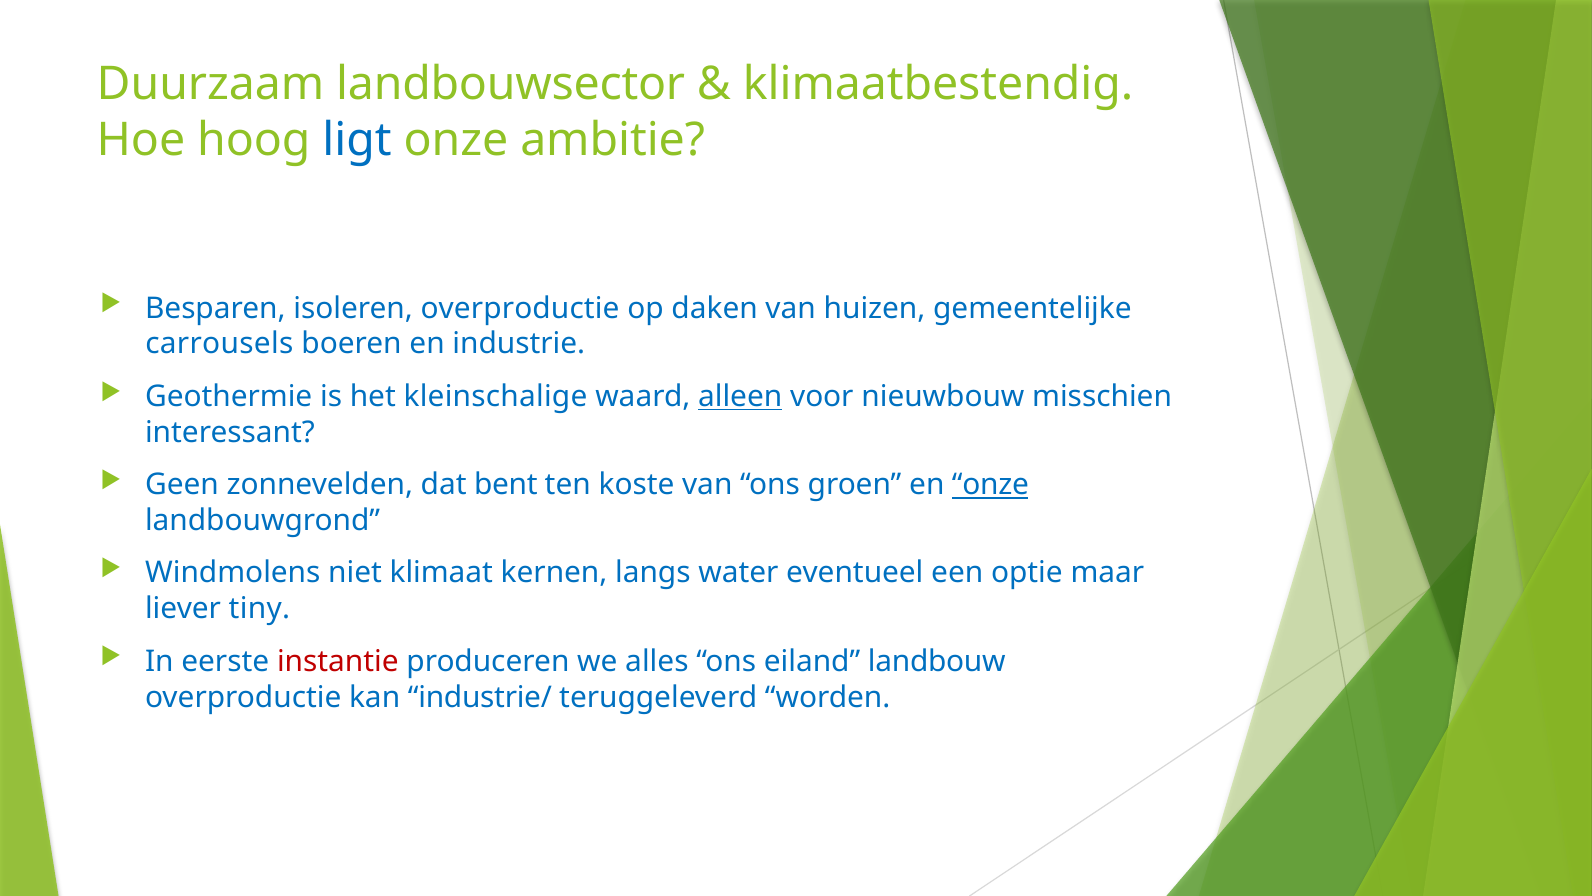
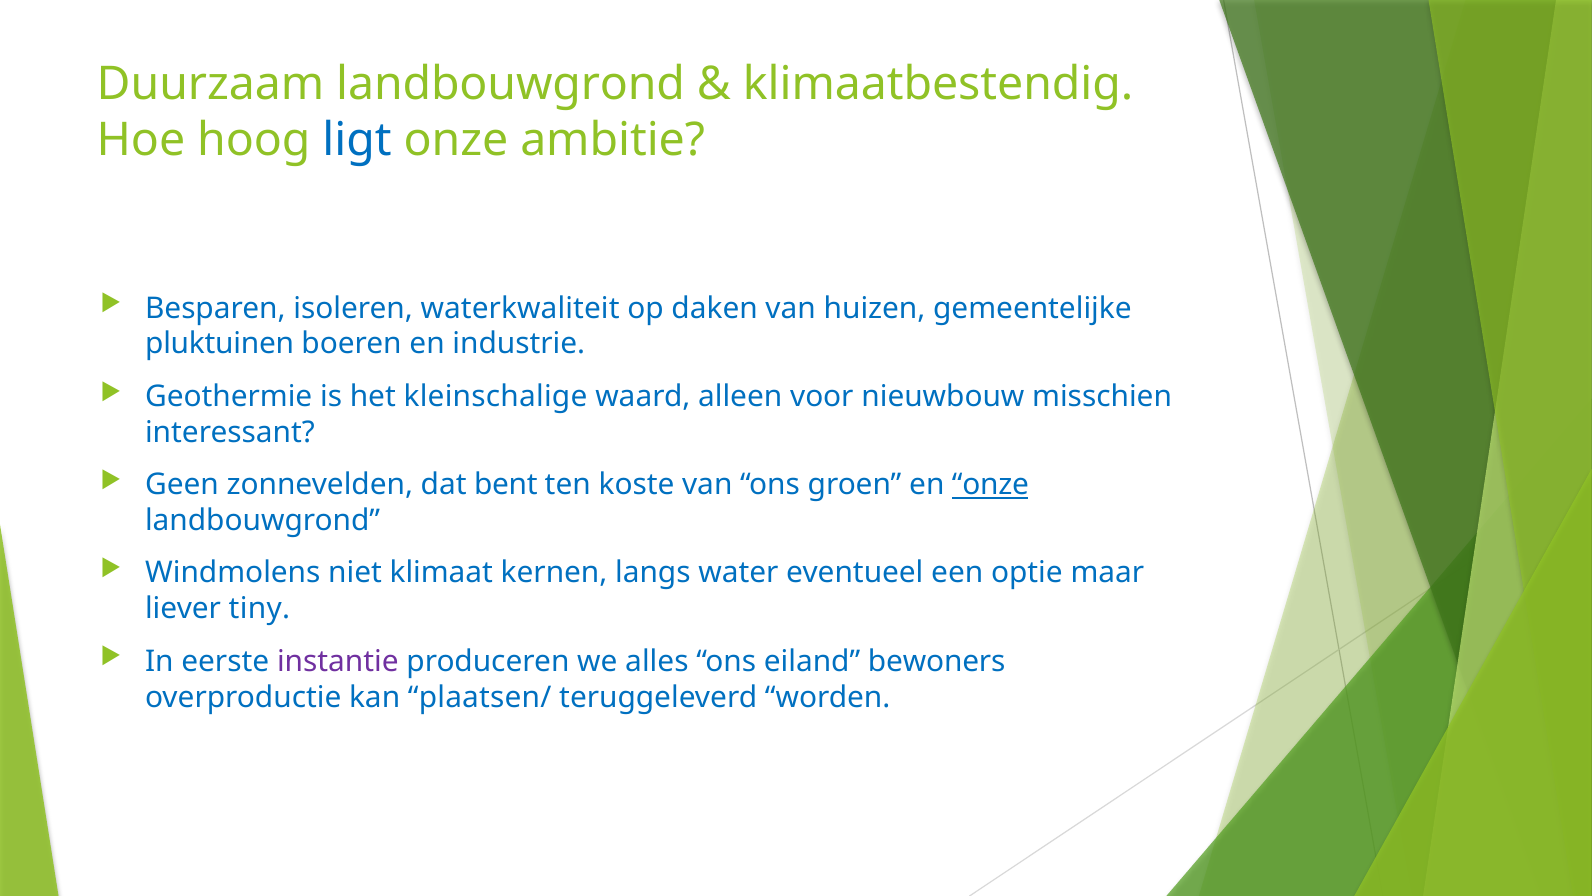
Duurzaam landbouwsector: landbouwsector -> landbouwgrond
isoleren overproductie: overproductie -> waterkwaliteit
carrousels: carrousels -> pluktuinen
alleen underline: present -> none
instantie colour: red -> purple
landbouw: landbouw -> bewoners
industrie/: industrie/ -> plaatsen/
